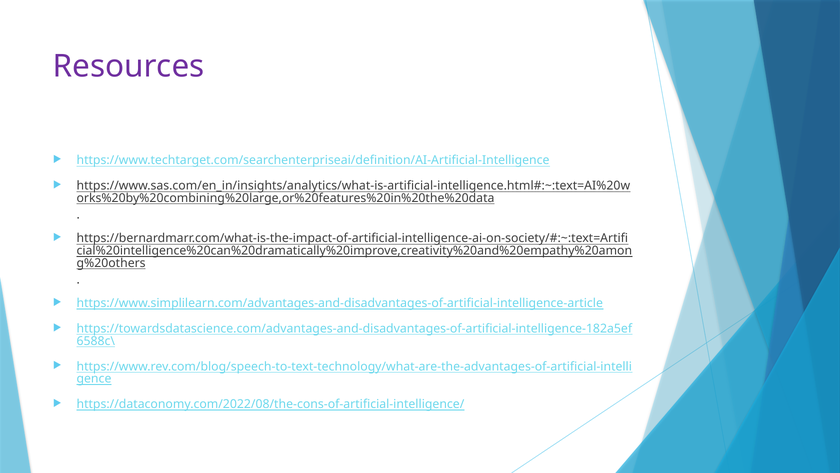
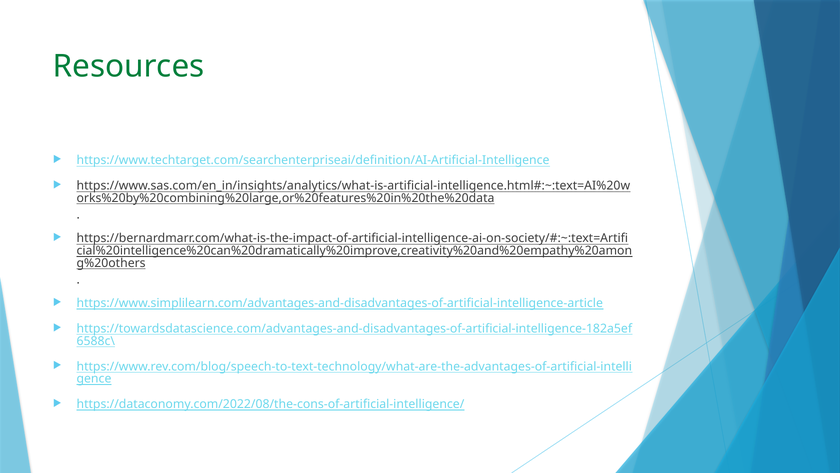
Resources colour: purple -> green
